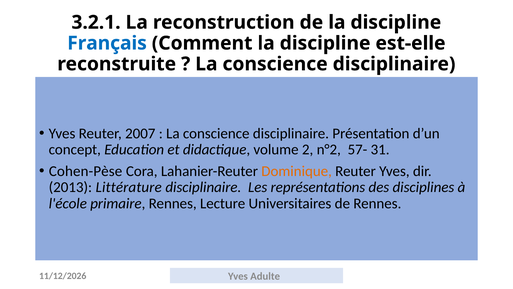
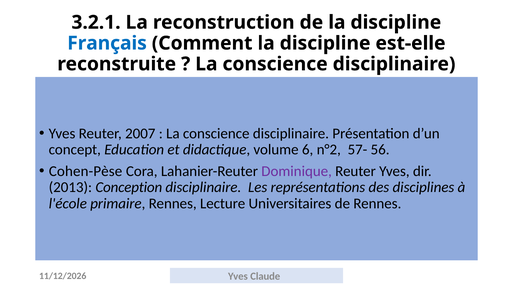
2: 2 -> 6
31: 31 -> 56
Dominique colour: orange -> purple
Littérature: Littérature -> Conception
Adulte: Adulte -> Claude
